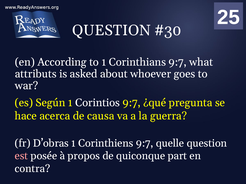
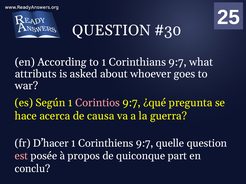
Corintios colour: white -> pink
D’obras: D’obras -> D’hacer
contra: contra -> conclu
